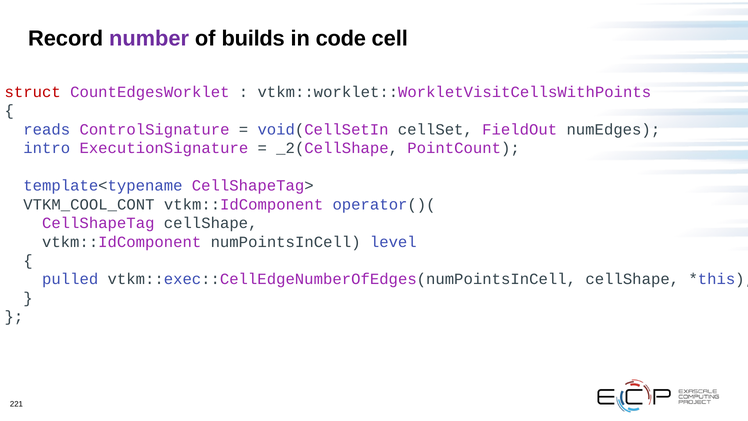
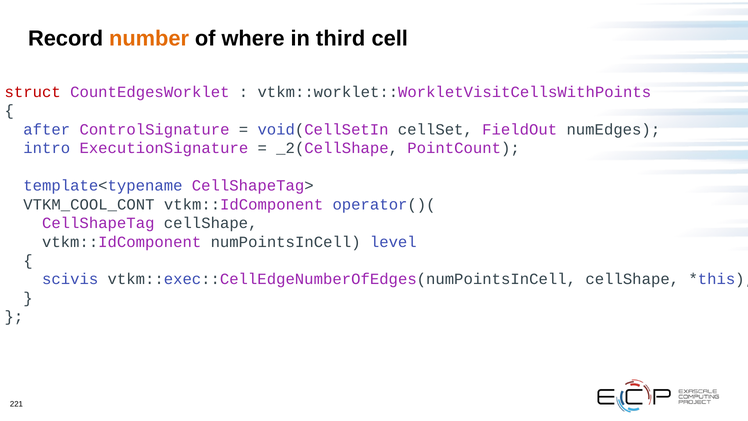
number colour: purple -> orange
builds: builds -> where
code: code -> third
reads: reads -> after
pulled: pulled -> scivis
